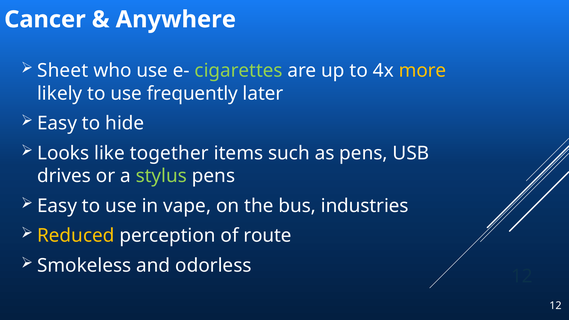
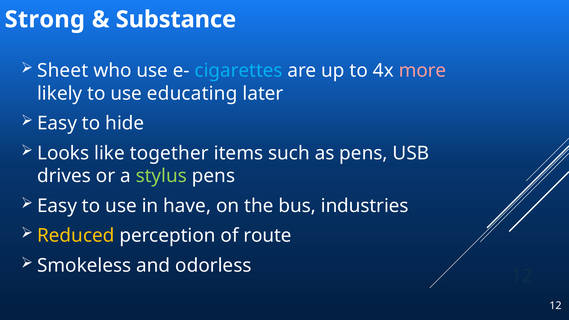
Cancer: Cancer -> Strong
Anywhere: Anywhere -> Substance
cigarettes colour: light green -> light blue
more colour: yellow -> pink
frequently: frequently -> educating
vape: vape -> have
